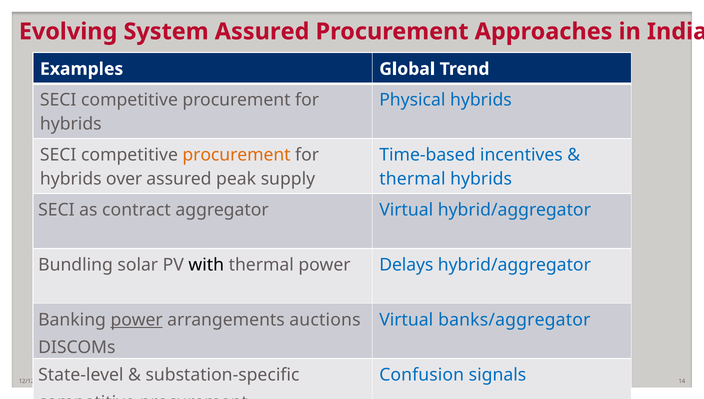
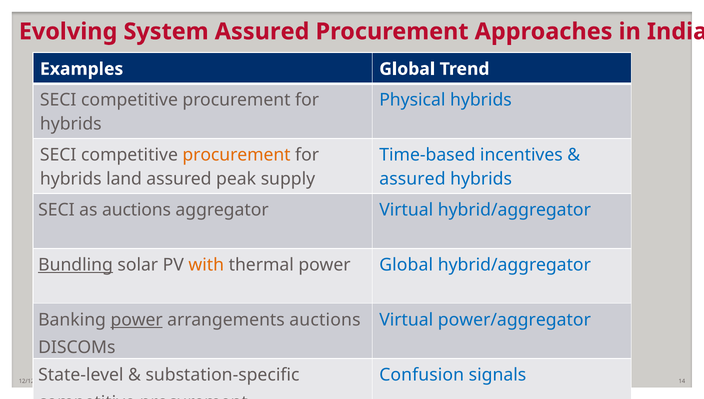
over: over -> land
thermal at (412, 179): thermal -> assured
as contract: contract -> auctions
Bundling underline: none -> present
with colour: black -> orange
power Delays: Delays -> Global
banks/aggregator: banks/aggregator -> power/aggregator
